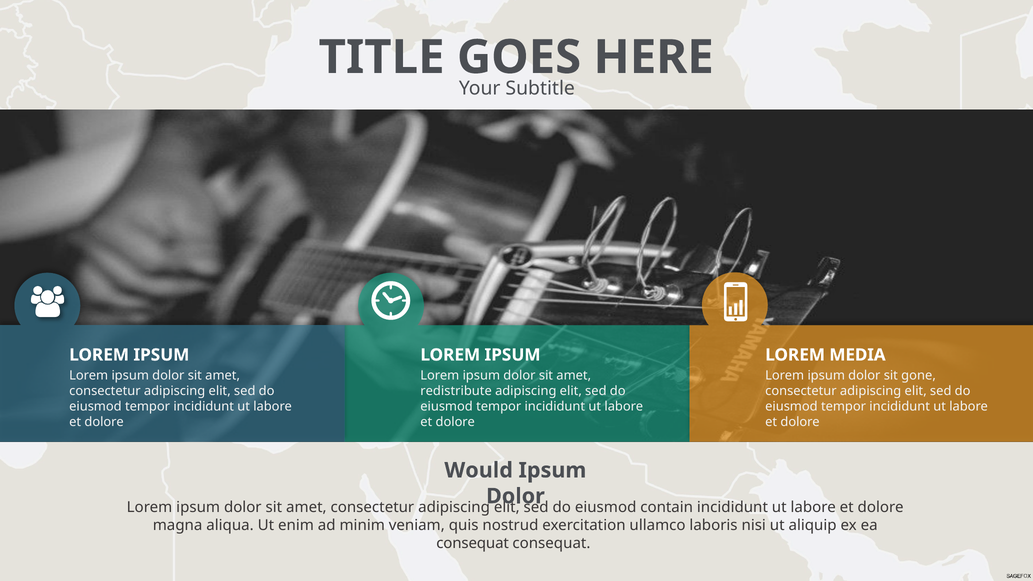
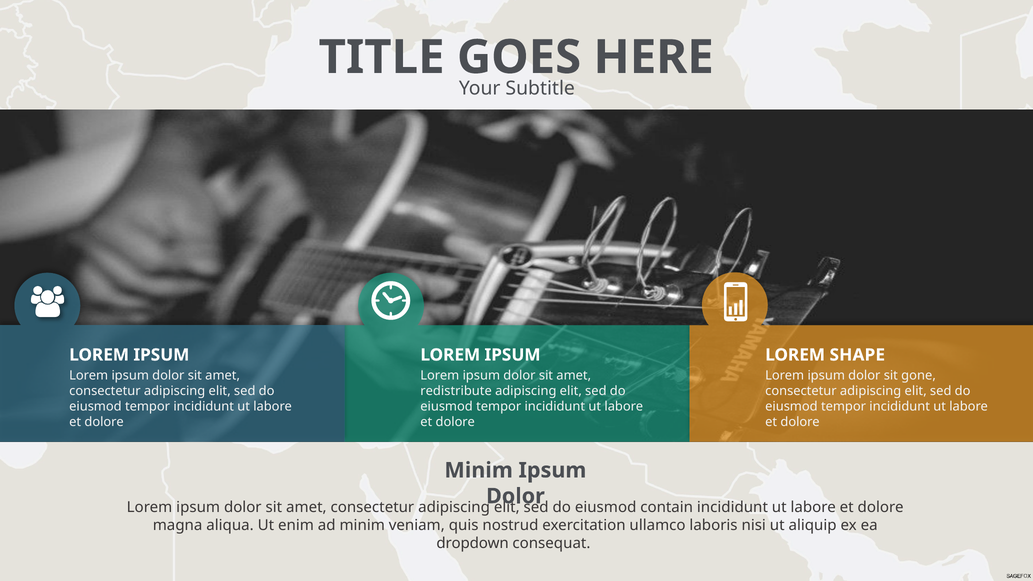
MEDIA: MEDIA -> SHAPE
Would at (479, 470): Would -> Minim
consequat at (473, 543): consequat -> dropdown
